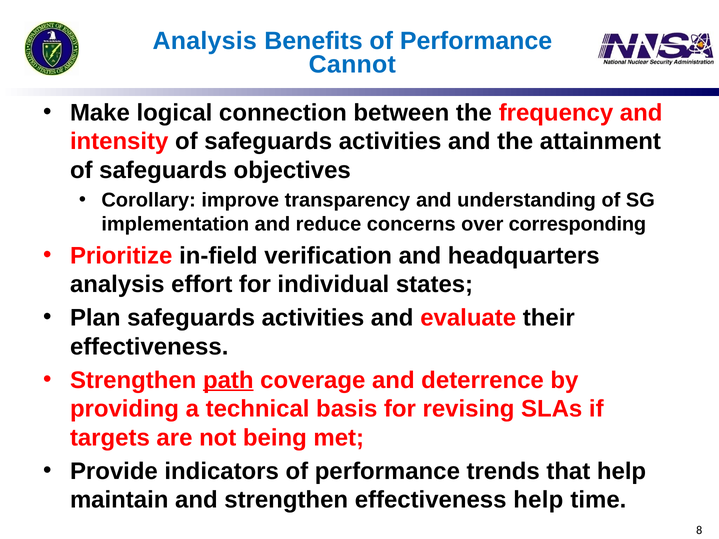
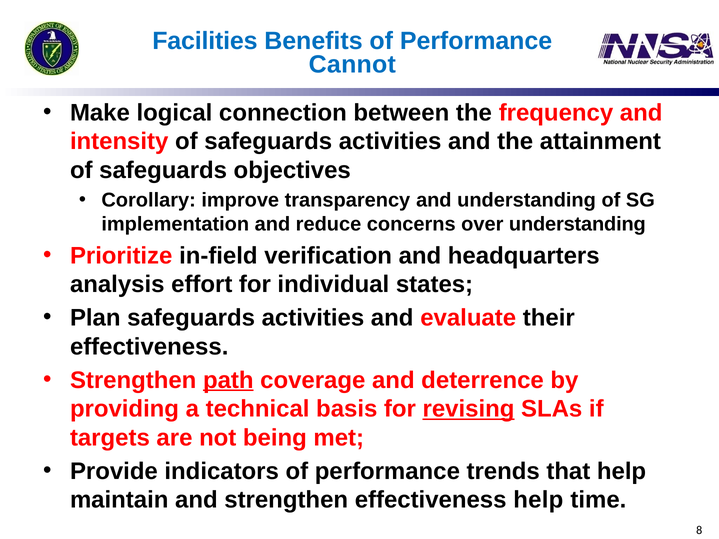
Analysis at (205, 41): Analysis -> Facilities
over corresponding: corresponding -> understanding
revising underline: none -> present
